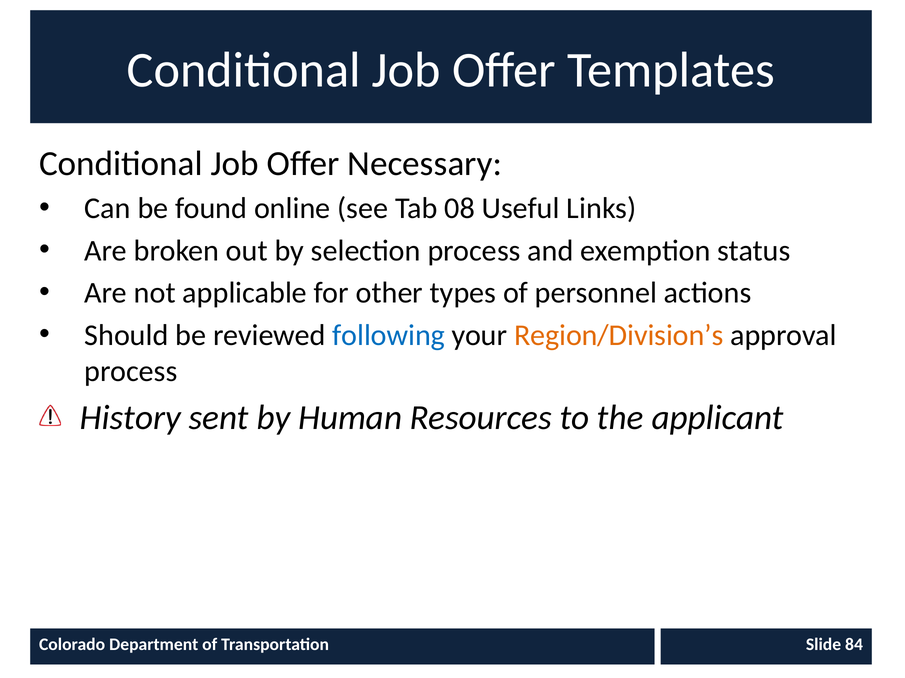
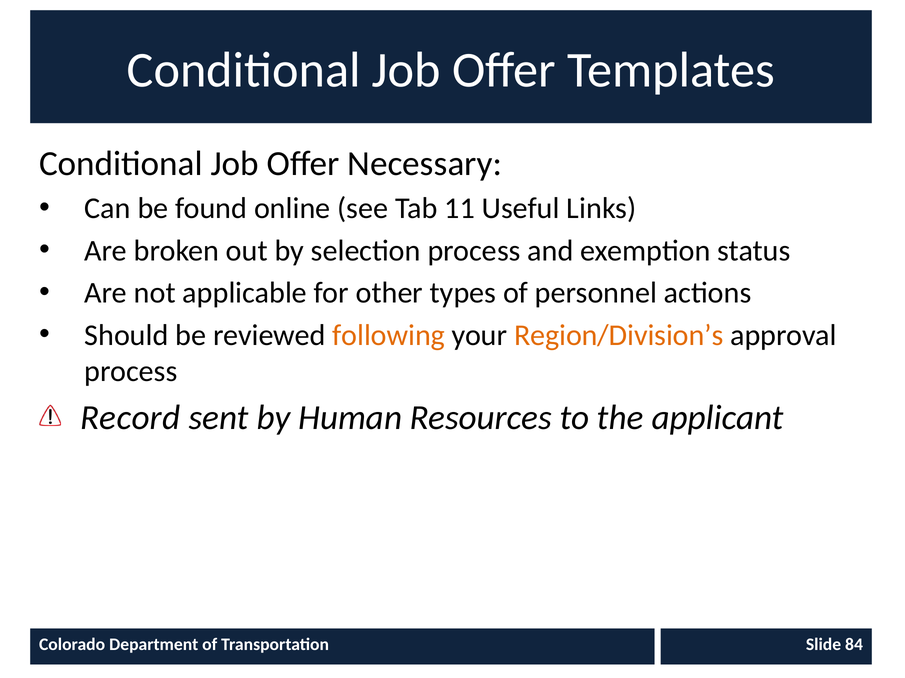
08: 08 -> 11
following colour: blue -> orange
History: History -> Record
